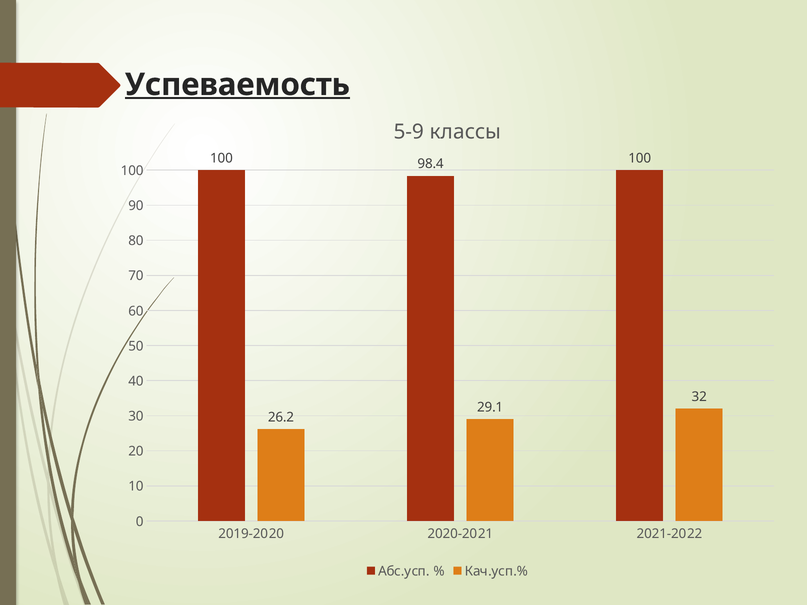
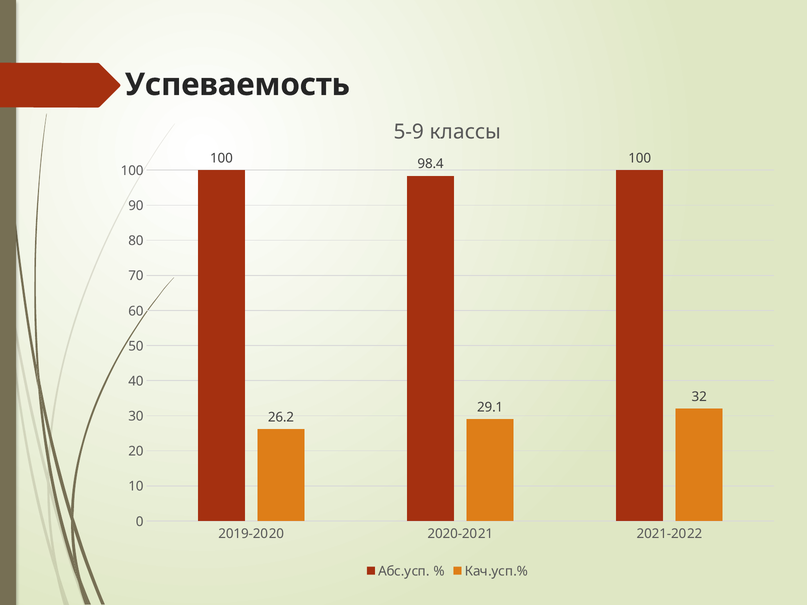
Успеваемость underline: present -> none
